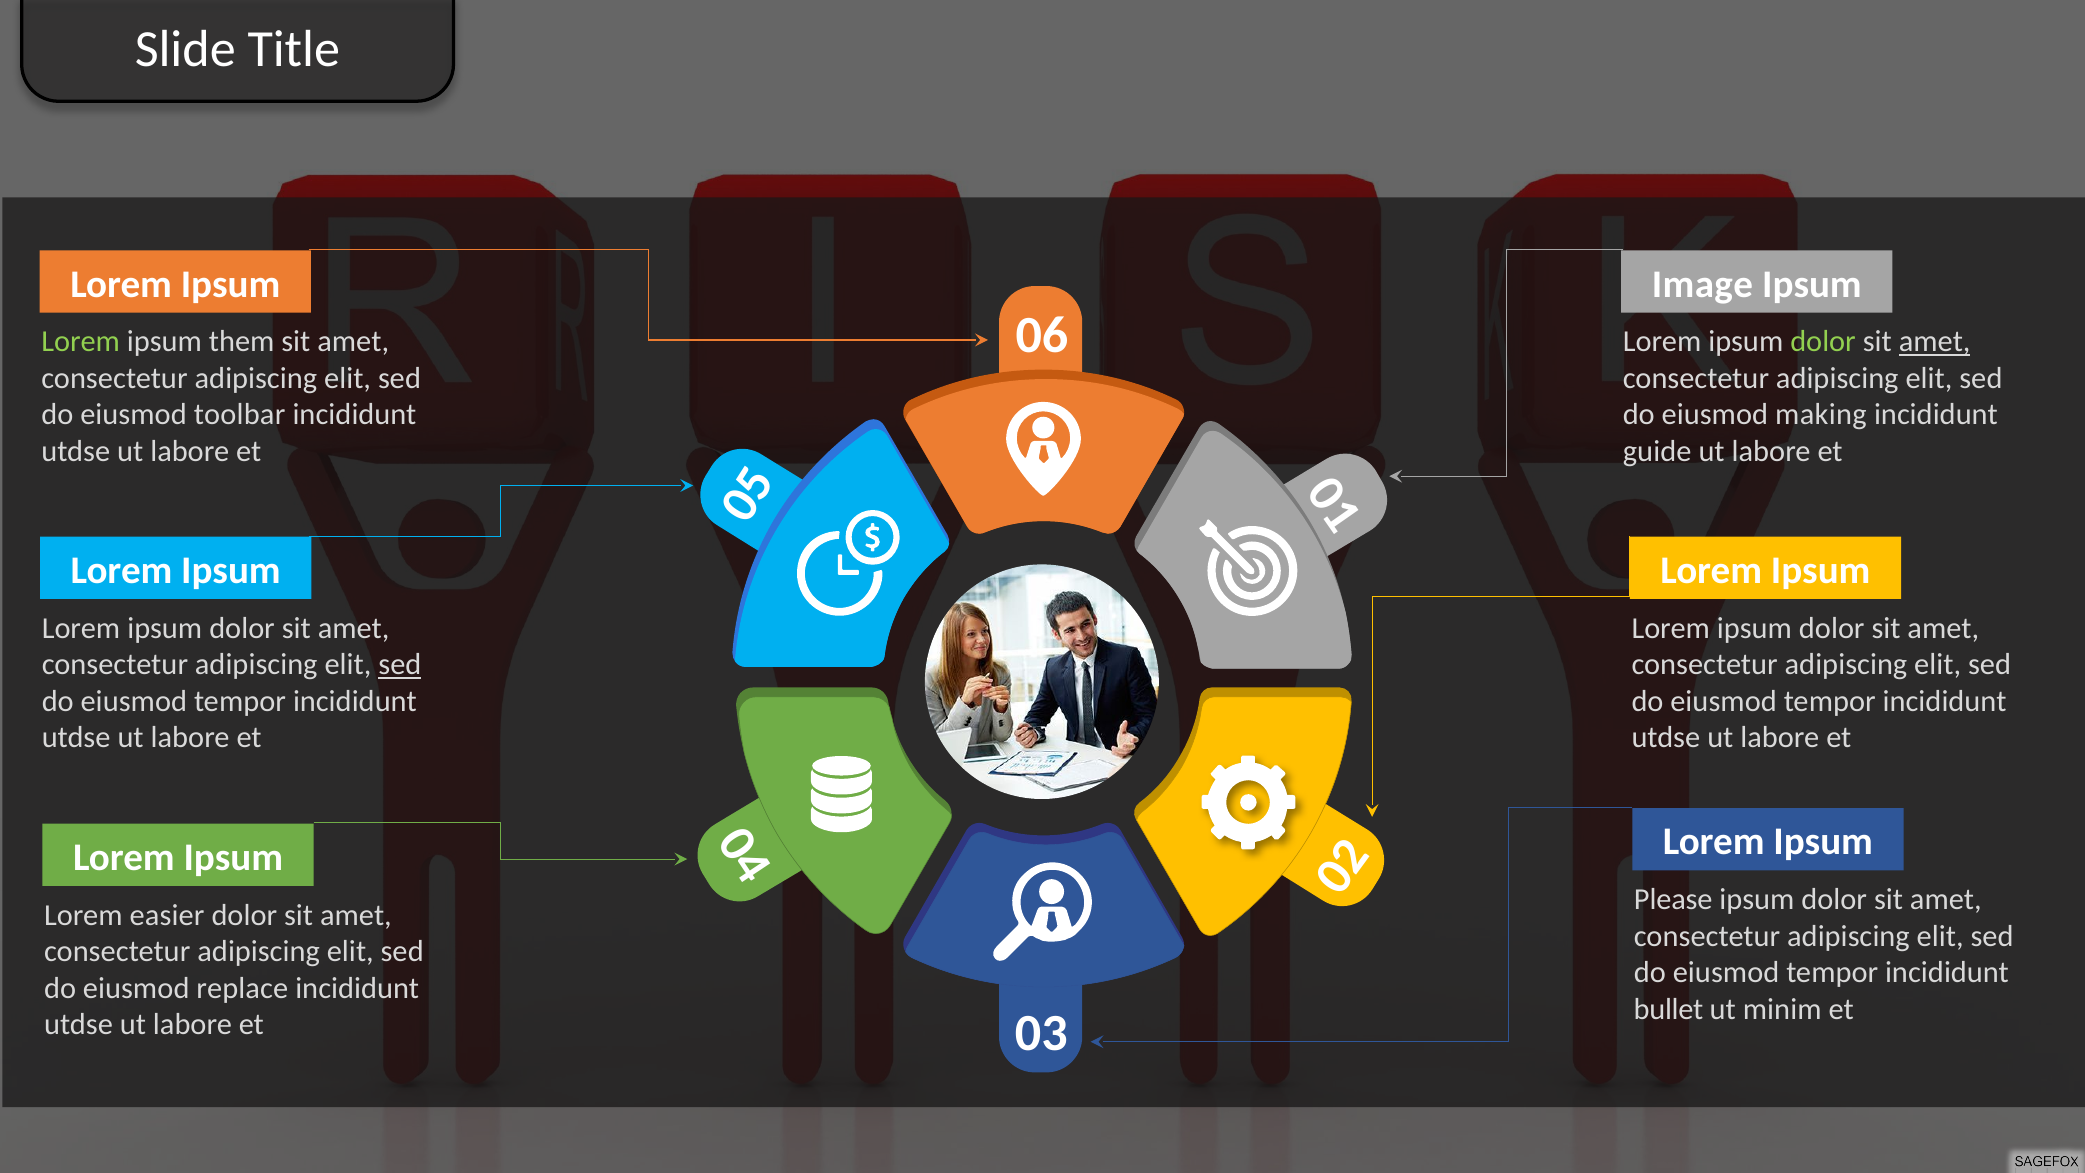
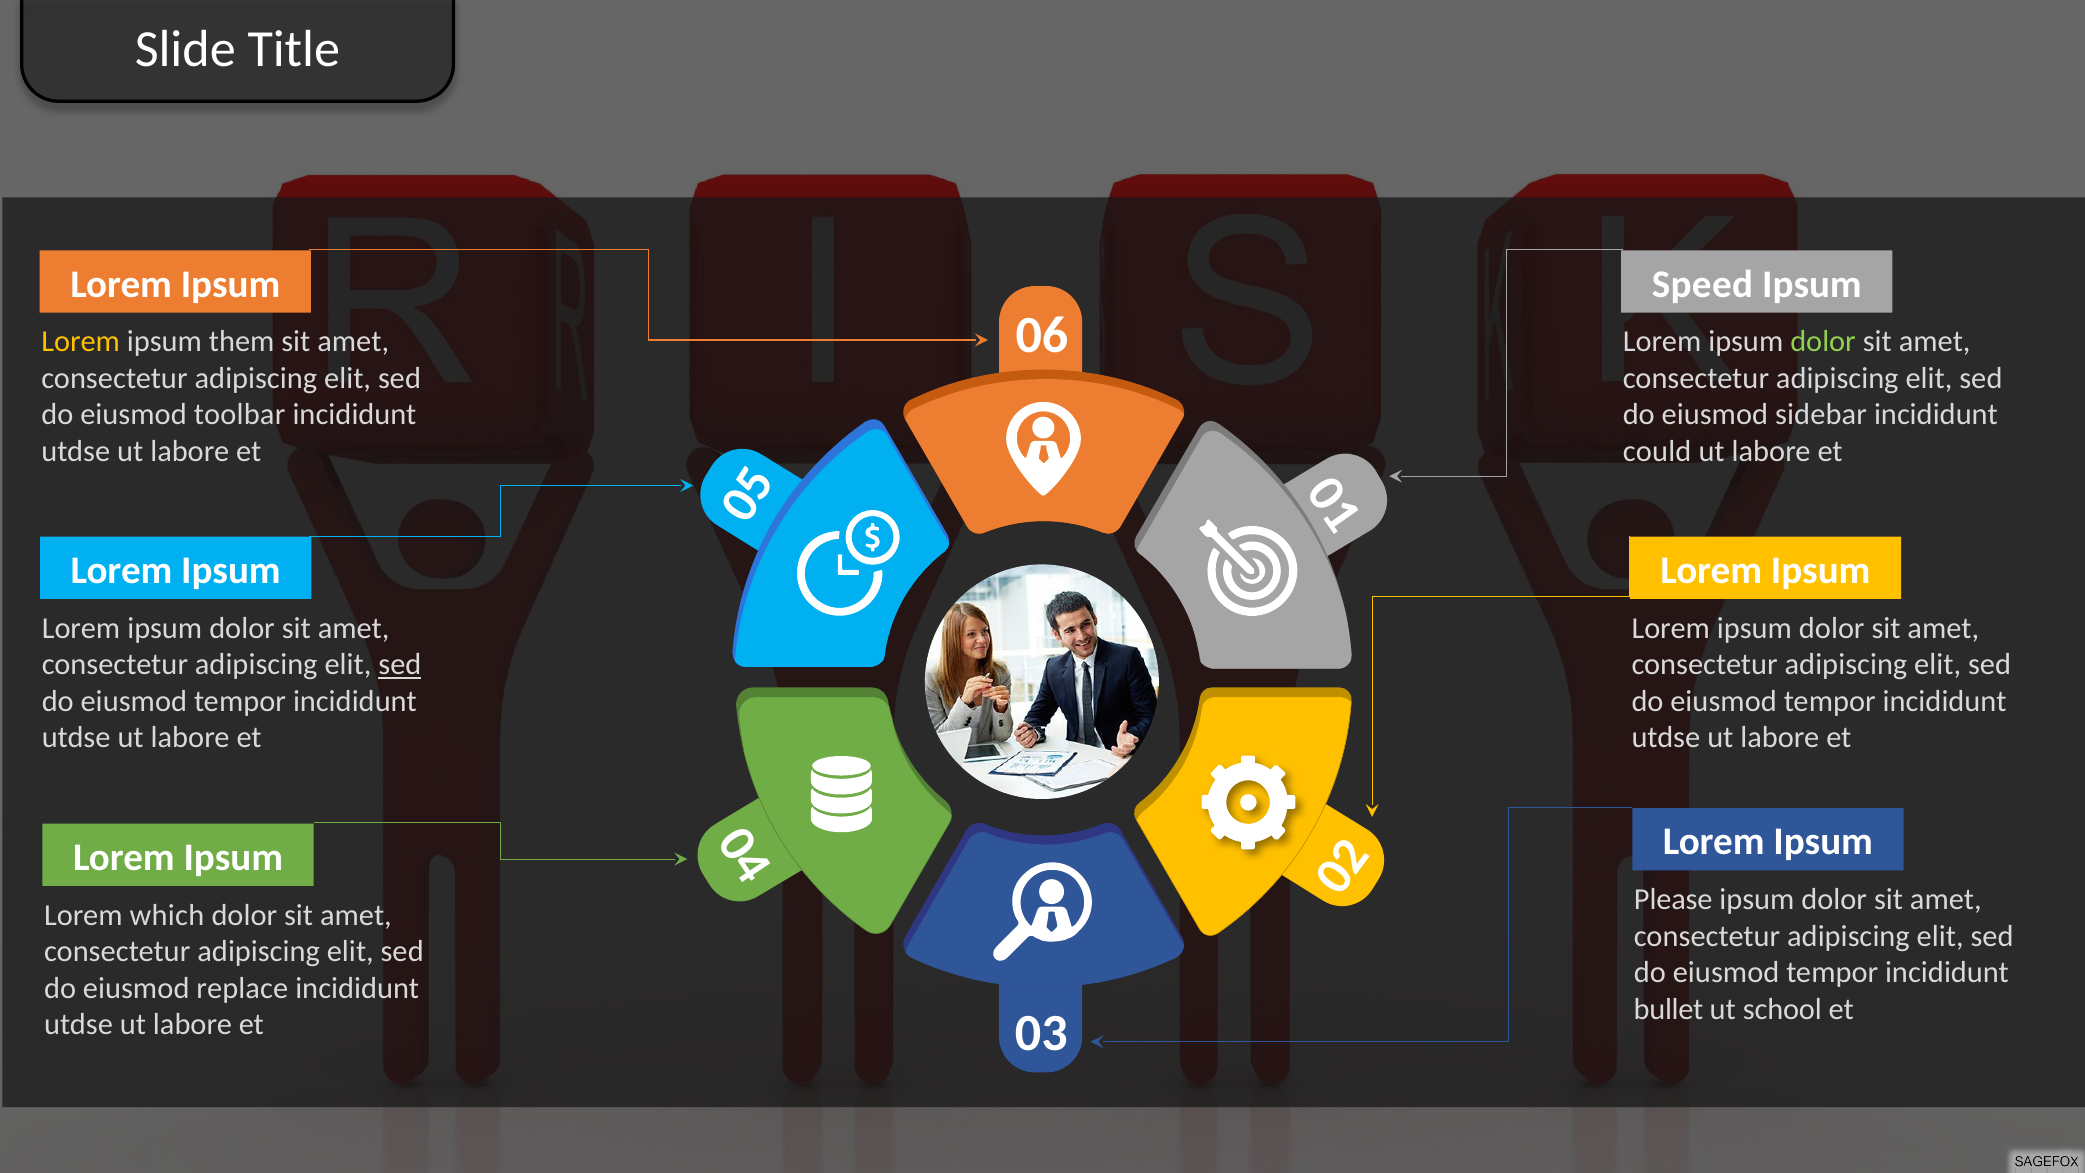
Image: Image -> Speed
Lorem at (81, 342) colour: light green -> yellow
amet at (1935, 342) underline: present -> none
making: making -> sidebar
guide: guide -> could
easier: easier -> which
minim: minim -> school
